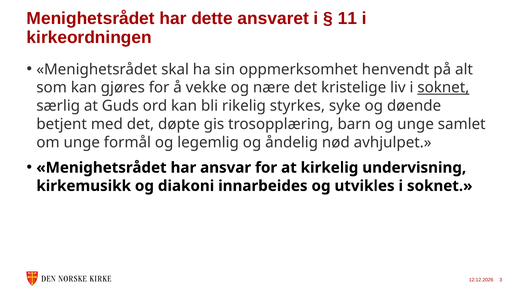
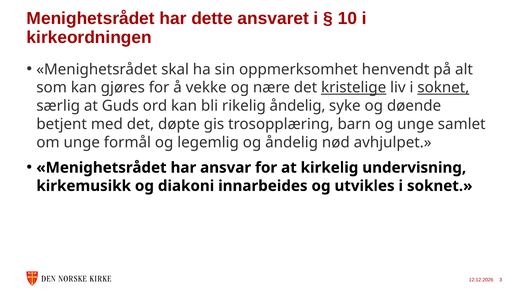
11: 11 -> 10
kristelige underline: none -> present
rikelig styrkes: styrkes -> åndelig
